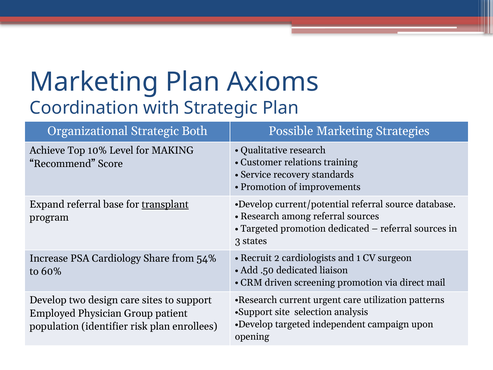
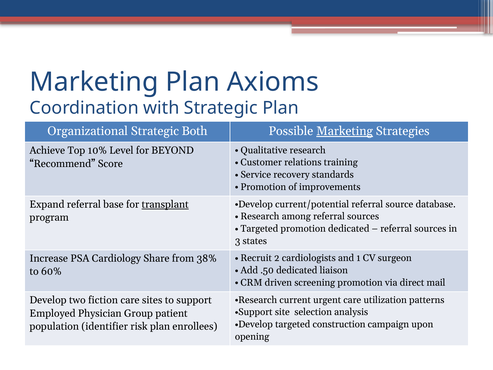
Marketing at (345, 131) underline: none -> present
MAKING: MAKING -> BEYOND
54%: 54% -> 38%
design: design -> fiction
independent: independent -> construction
